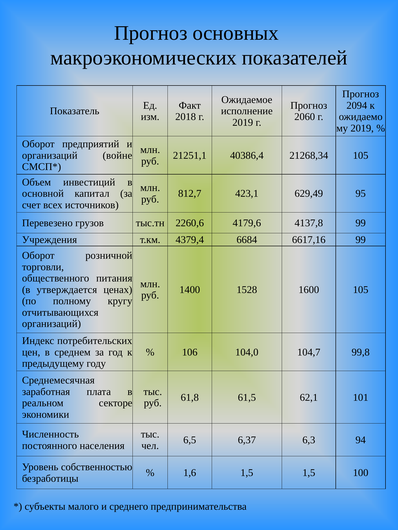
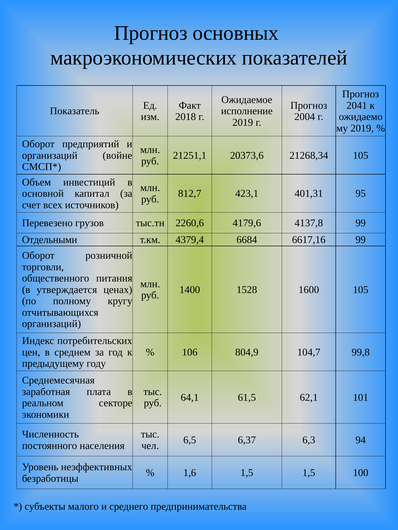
2094: 2094 -> 2041
2060: 2060 -> 2004
40386,4: 40386,4 -> 20373,6
629,49: 629,49 -> 401,31
Учреждения: Учреждения -> Отдельными
104,0: 104,0 -> 804,9
61,8: 61,8 -> 64,1
собственностью: собственностью -> неэффективных
